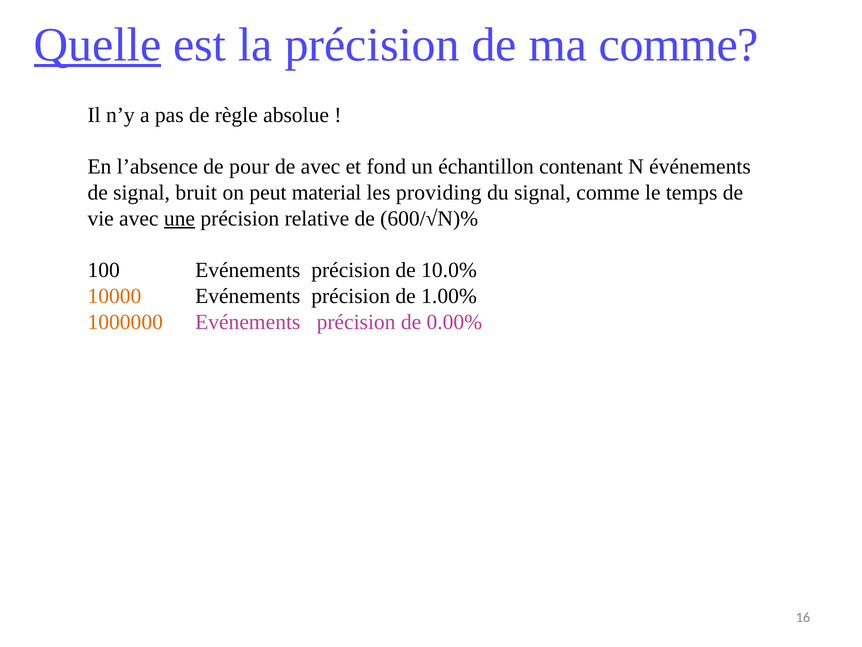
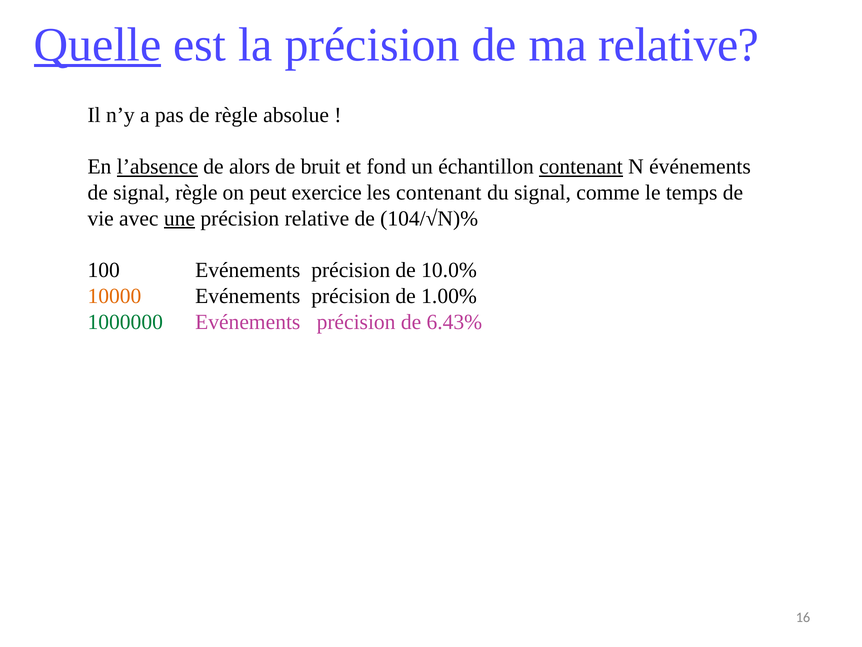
ma comme: comme -> relative
l’absence underline: none -> present
pour: pour -> alors
de avec: avec -> bruit
contenant at (581, 167) underline: none -> present
signal bruit: bruit -> règle
material: material -> exercice
les providing: providing -> contenant
600/√N)%: 600/√N)% -> 104/√N)%
1000000 colour: orange -> green
0.00%: 0.00% -> 6.43%
